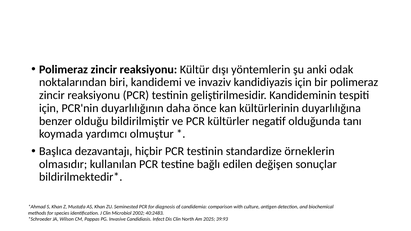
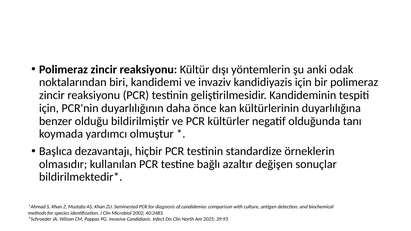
edilen: edilen -> azaltır
